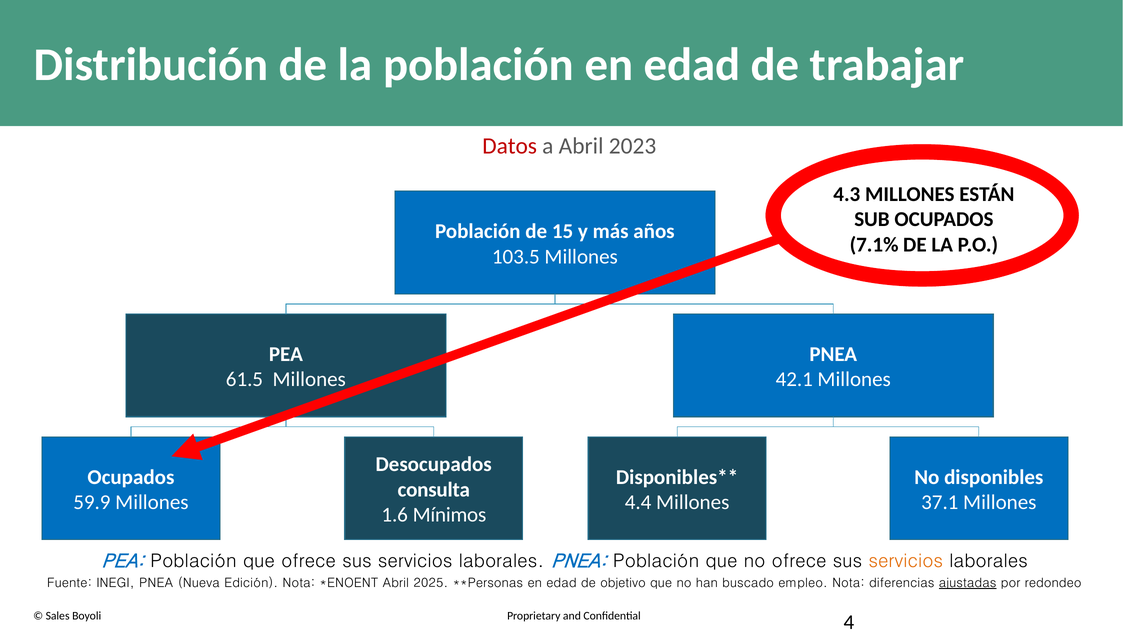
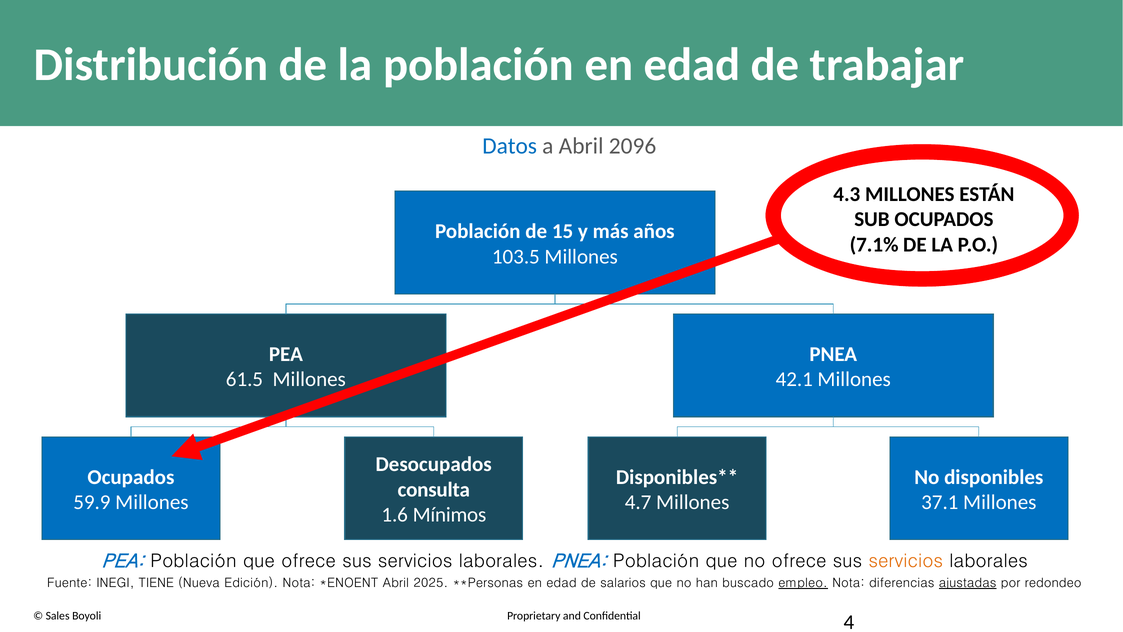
Datos colour: red -> blue
2023: 2023 -> 2096
4.4: 4.4 -> 4.7
INEGI PNEA: PNEA -> TIENE
objetivo: objetivo -> salarios
empleo underline: none -> present
